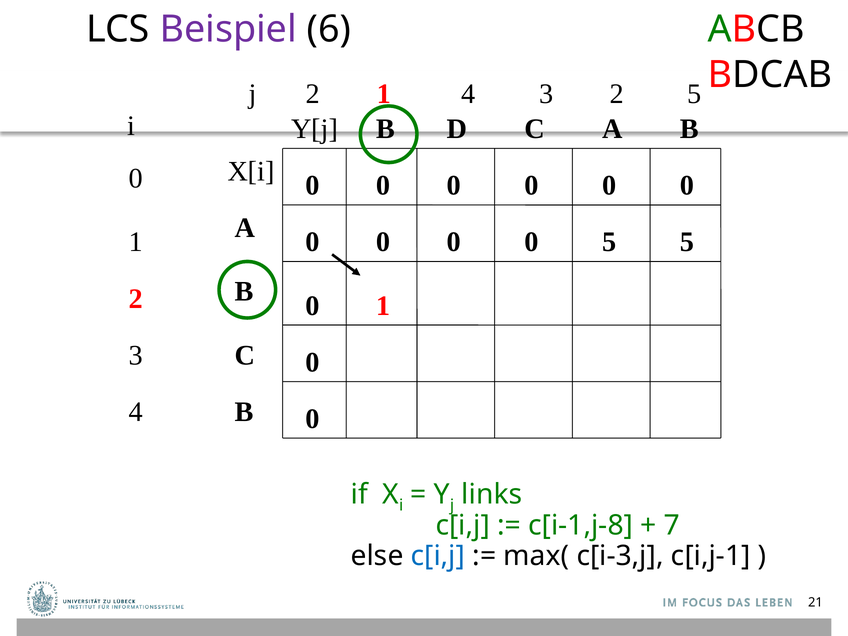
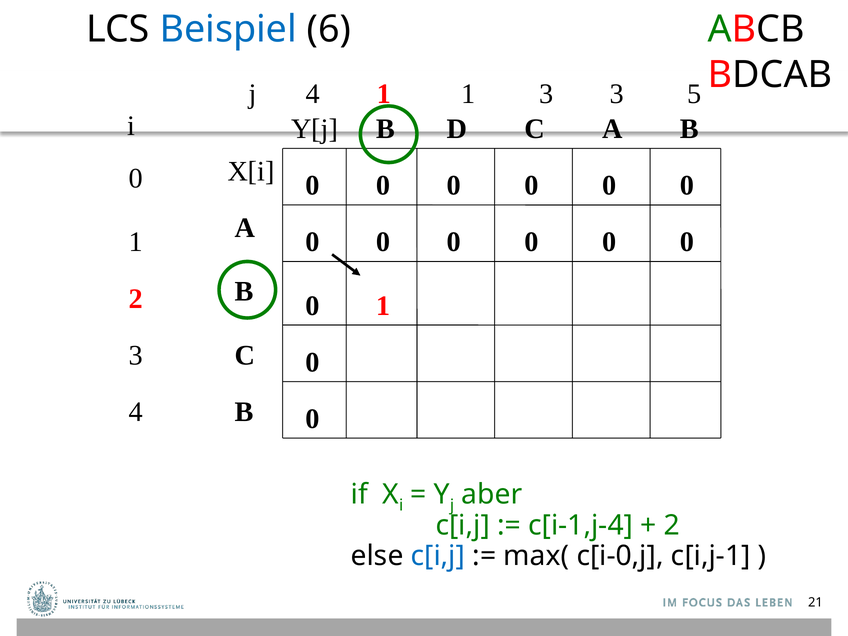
Beispiel colour: purple -> blue
j 2: 2 -> 4
4 at (468, 94): 4 -> 1
3 2: 2 -> 3
5 at (609, 242): 5 -> 0
5 at (687, 242): 5 -> 0
links: links -> aber
c[i-1,j-8: c[i-1,j-8 -> c[i-1,j-4
7 at (672, 526): 7 -> 2
c[i-3,j: c[i-3,j -> c[i-0,j
